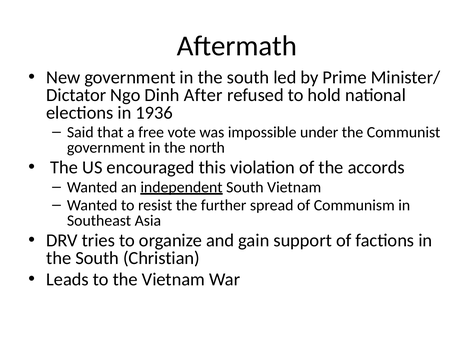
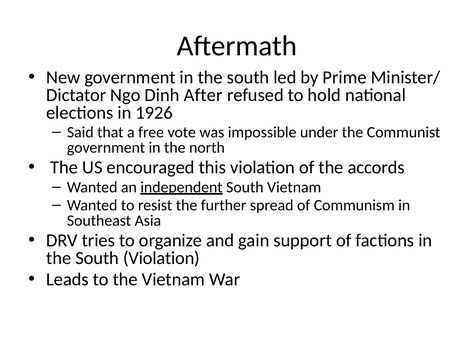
1936: 1936 -> 1926
South Christian: Christian -> Violation
